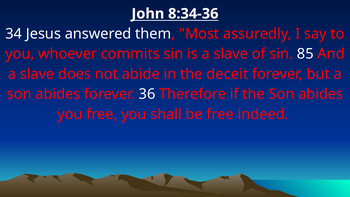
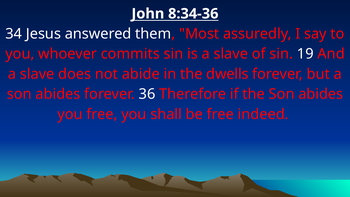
85: 85 -> 19
deceit: deceit -> dwells
